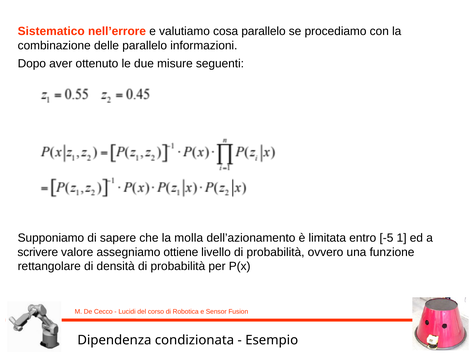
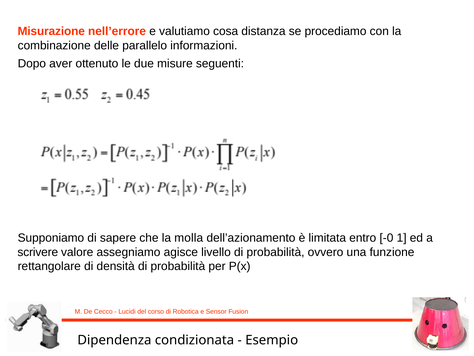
Sistematico: Sistematico -> Misurazione
cosa parallelo: parallelo -> distanza
-5: -5 -> -0
ottiene: ottiene -> agisce
